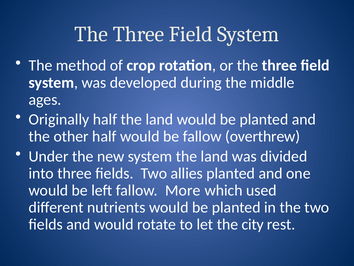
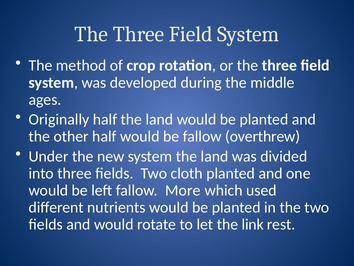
allies: allies -> cloth
city: city -> link
